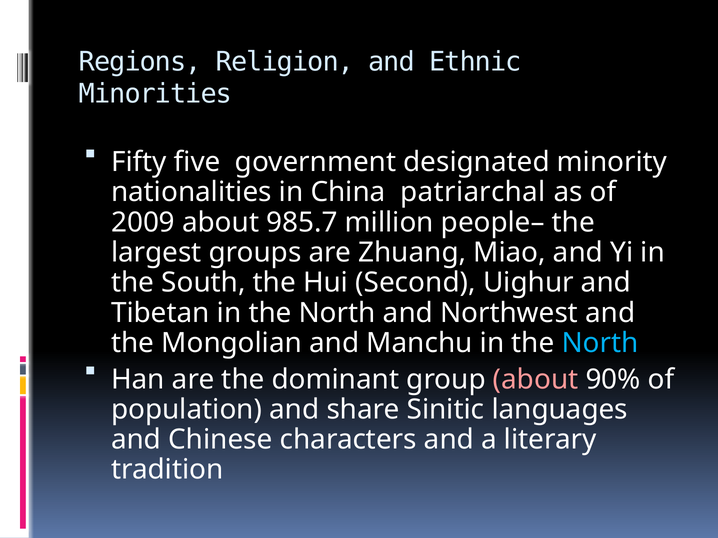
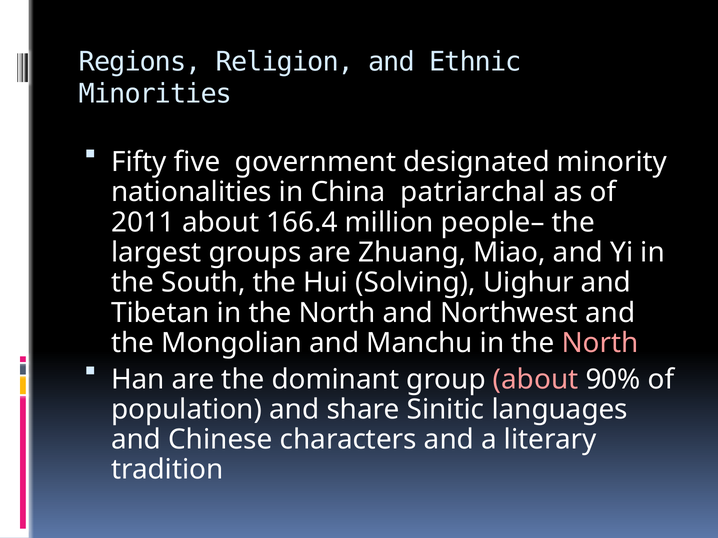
2009: 2009 -> 2011
985.7: 985.7 -> 166.4
Second: Second -> Solving
North at (600, 343) colour: light blue -> pink
